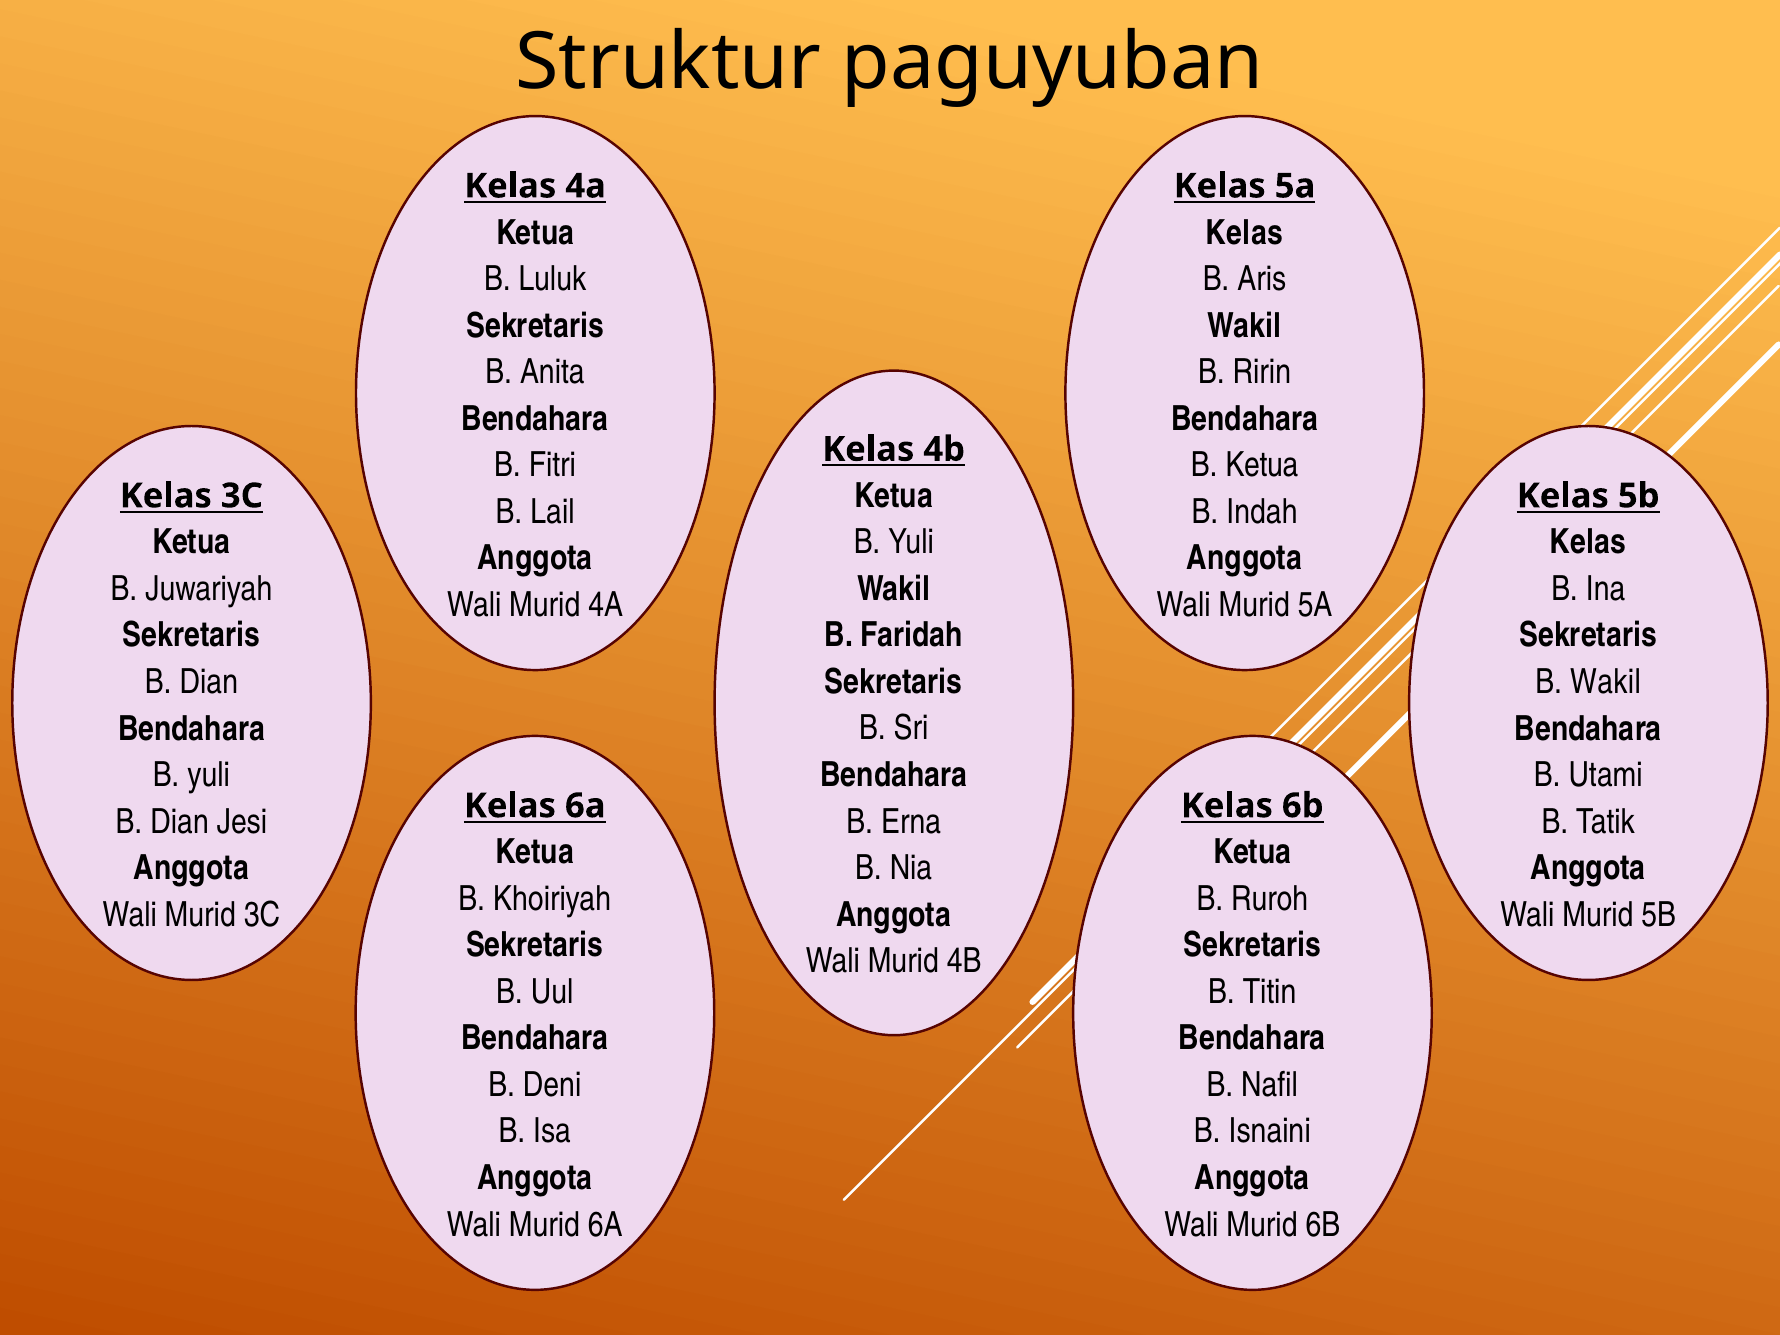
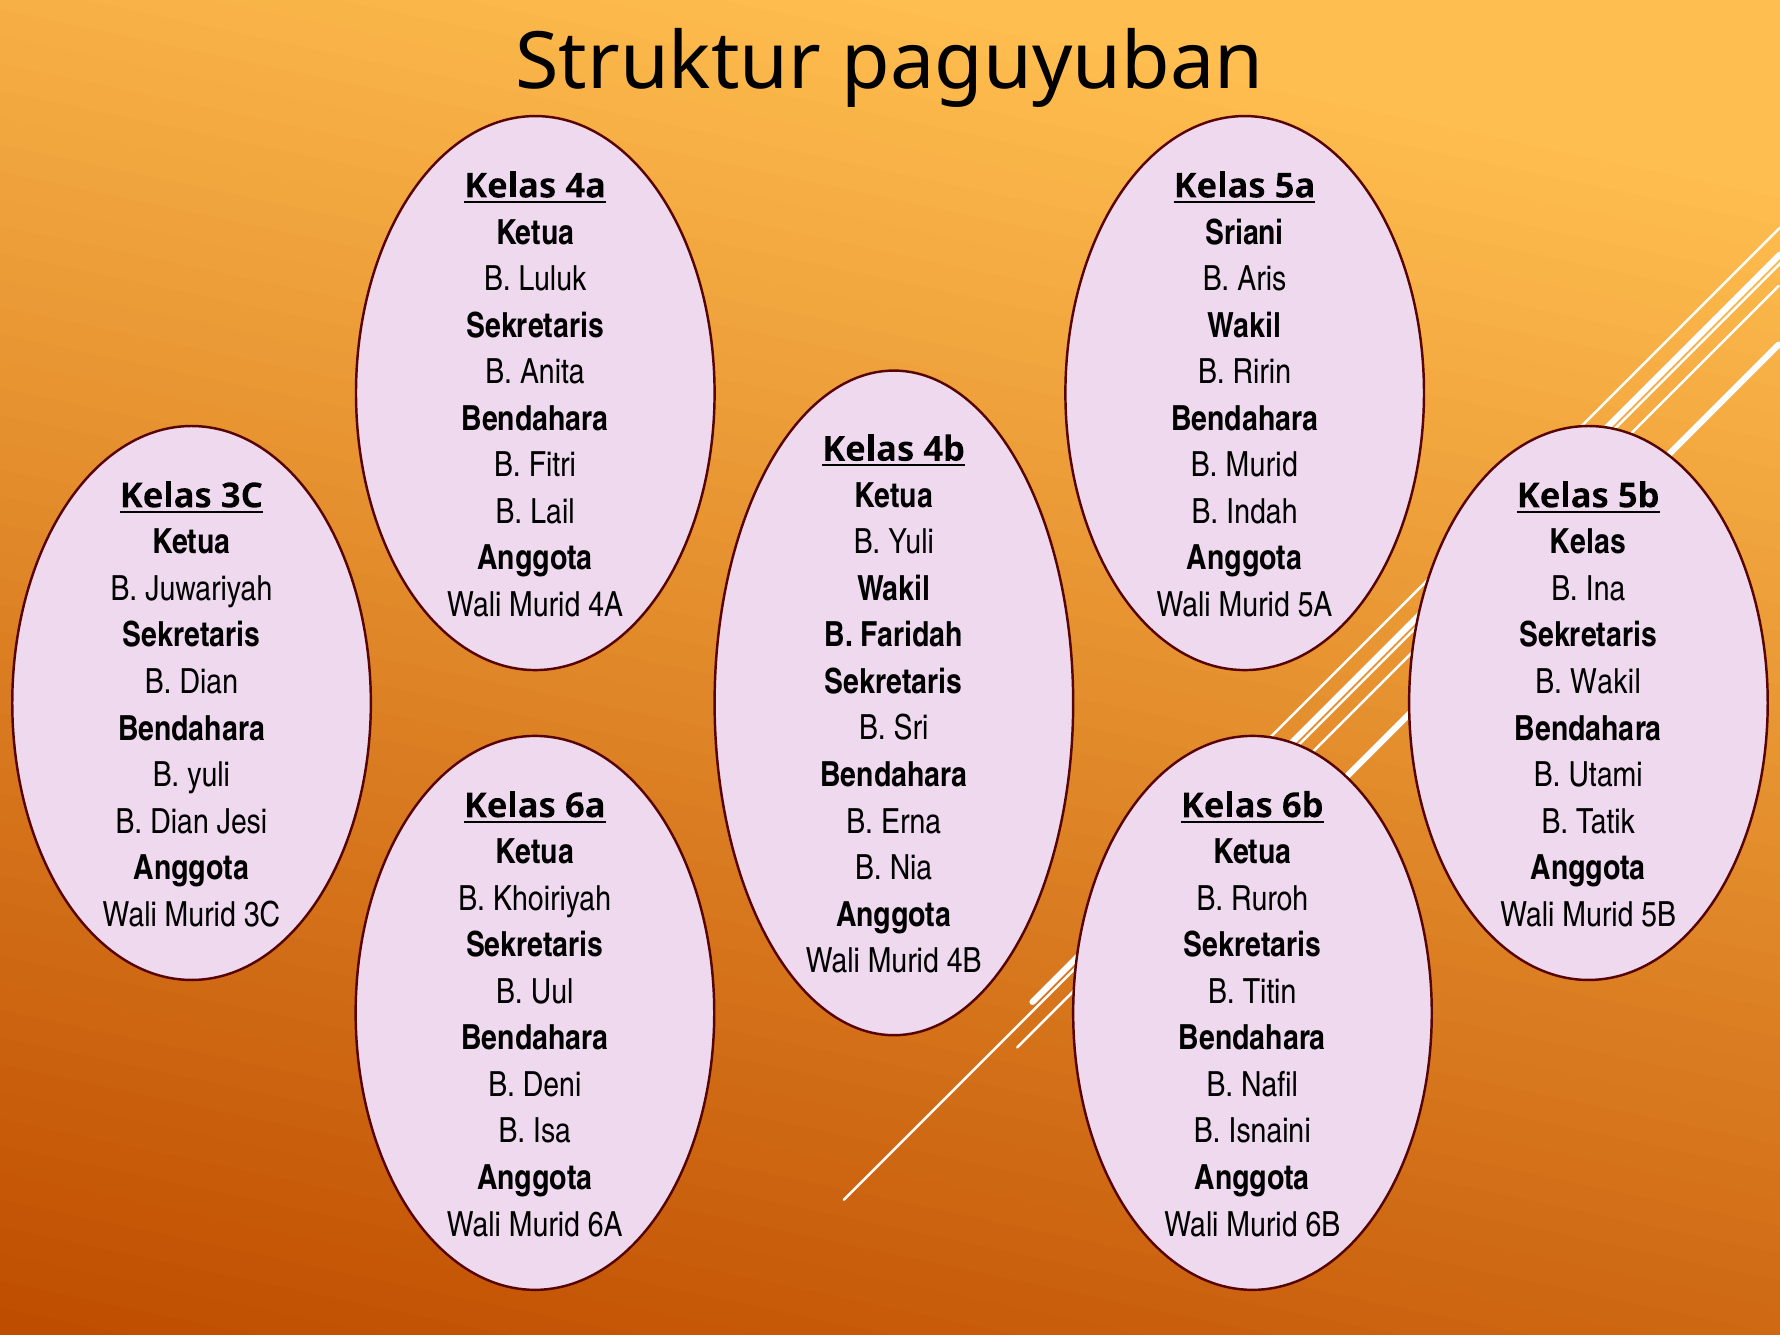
Kelas at (1244, 233): Kelas -> Sriani
B Ketua: Ketua -> Murid
